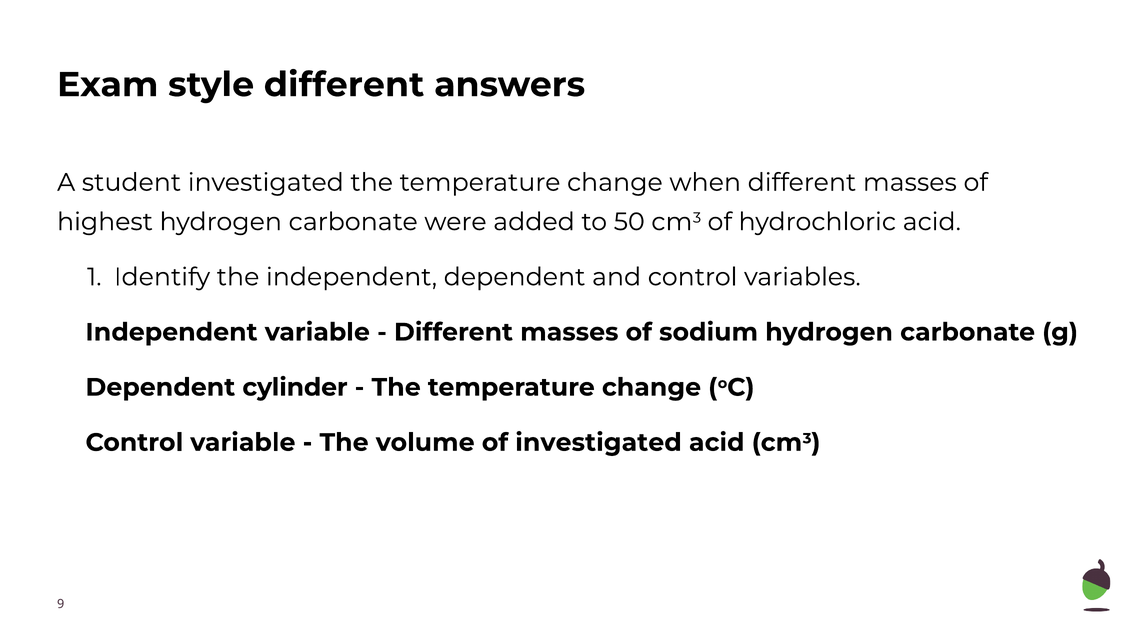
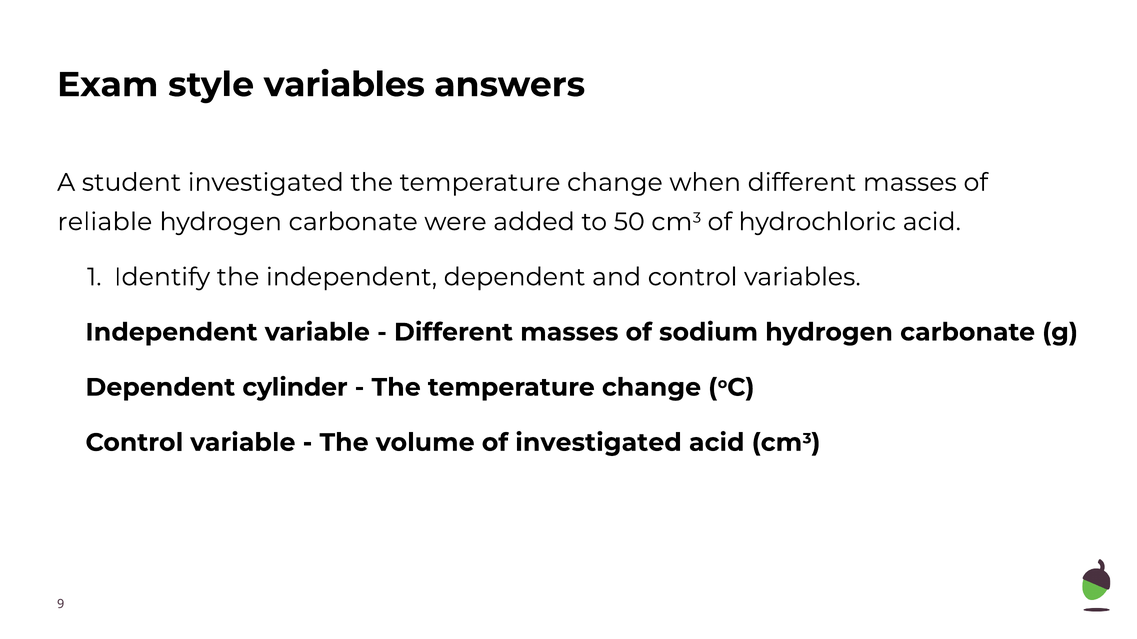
style different: different -> variables
highest: highest -> reliable
